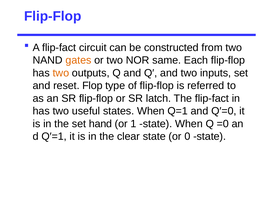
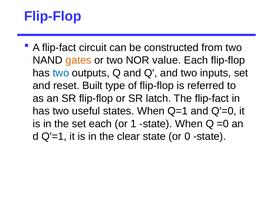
same: same -> value
two at (61, 73) colour: orange -> blue
Flop: Flop -> Built
set hand: hand -> each
